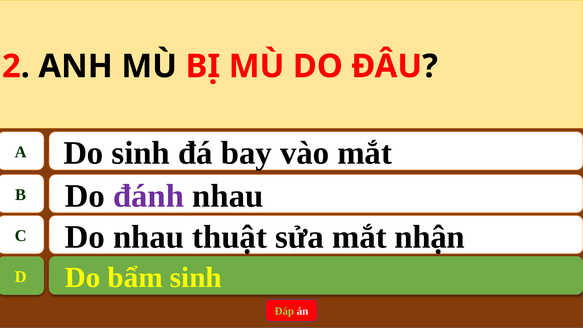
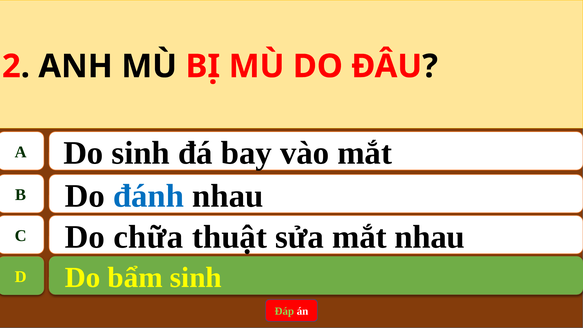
đánh colour: purple -> blue
Do nhau: nhau -> chữa
mắt nhận: nhận -> nhau
